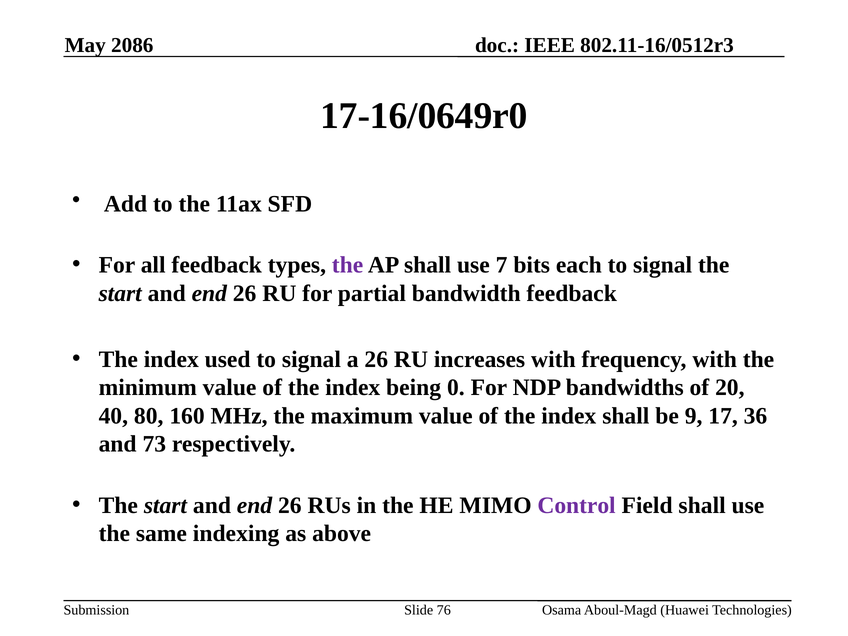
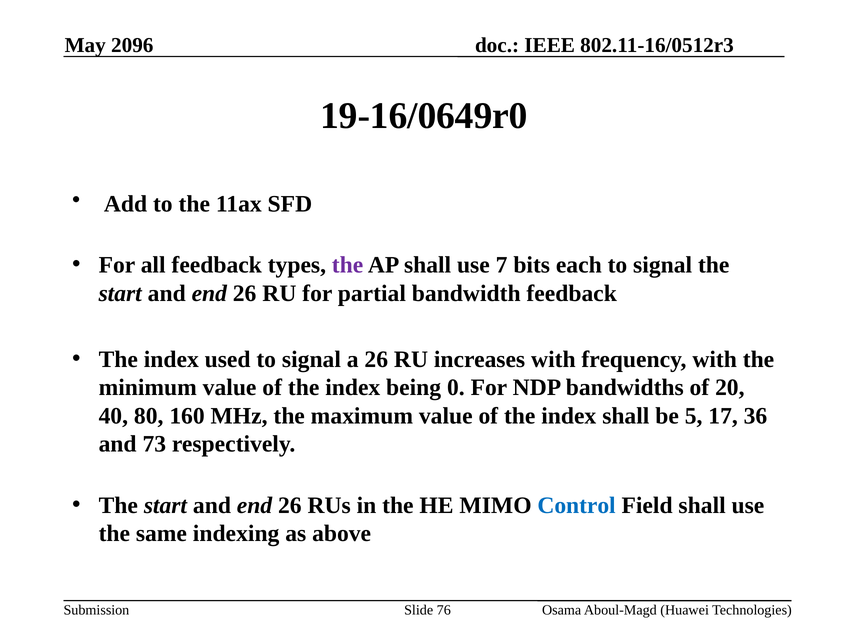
2086: 2086 -> 2096
17-16/0649r0: 17-16/0649r0 -> 19-16/0649r0
9: 9 -> 5
Control colour: purple -> blue
